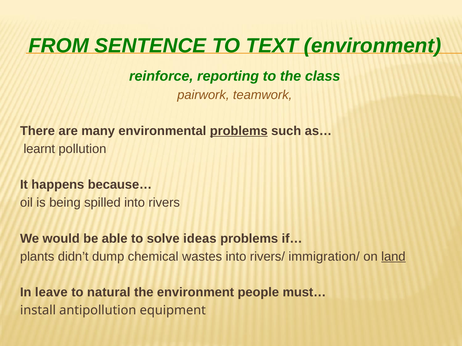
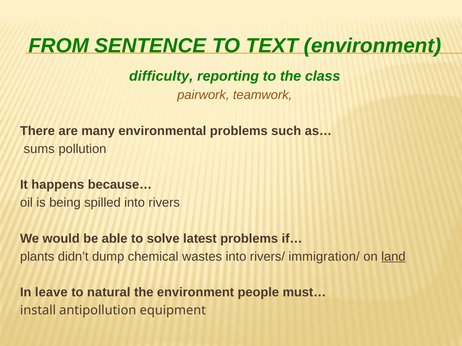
reinforce: reinforce -> difficulty
problems at (239, 131) underline: present -> none
learnt: learnt -> sums
ideas: ideas -> latest
